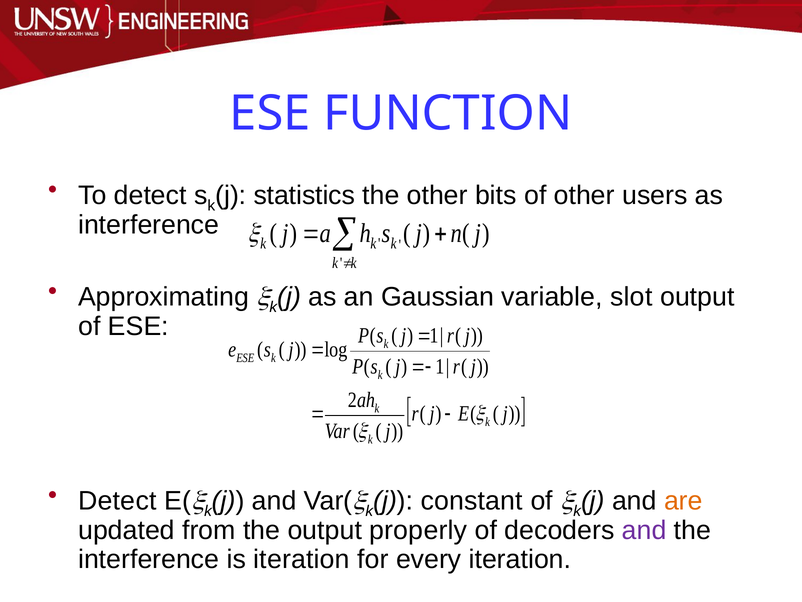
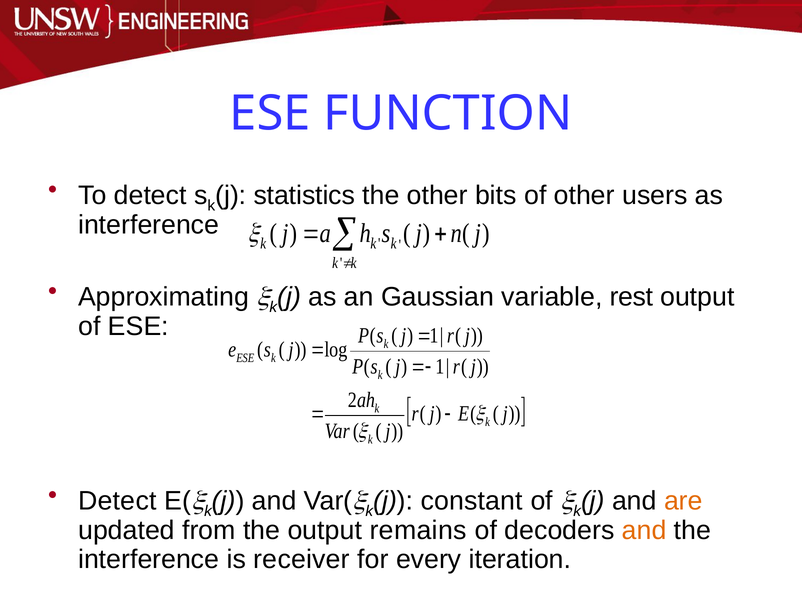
slot: slot -> rest
properly: properly -> remains
and at (644, 530) colour: purple -> orange
is iteration: iteration -> receiver
